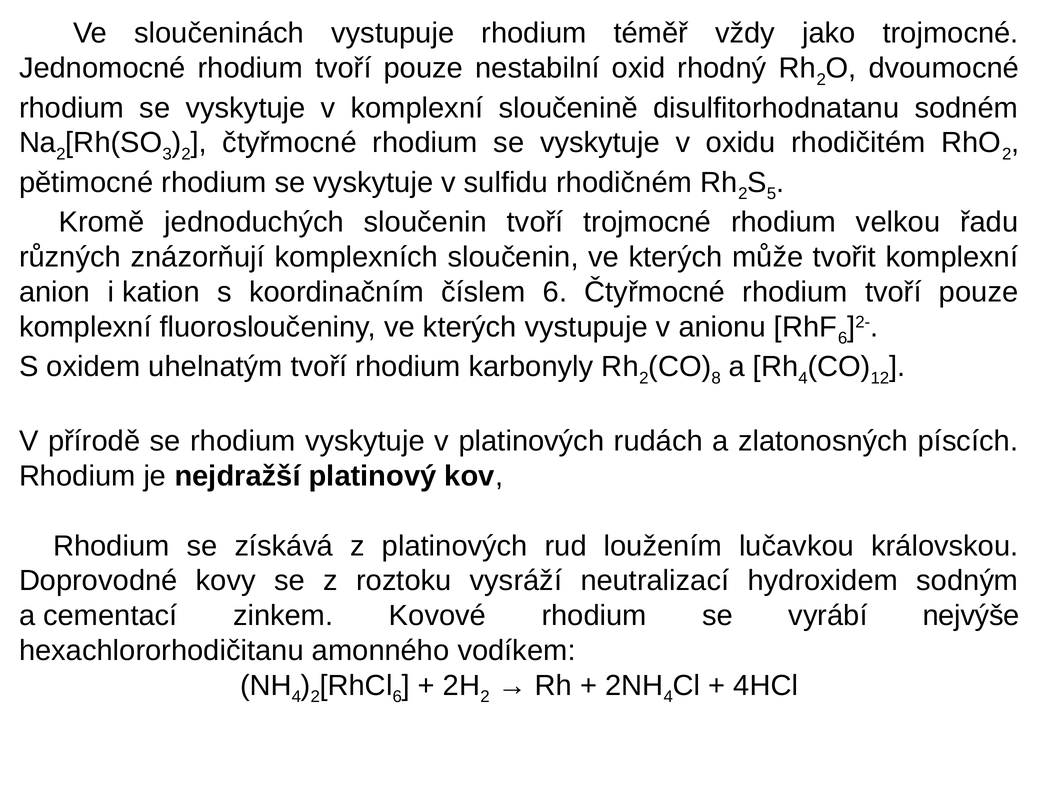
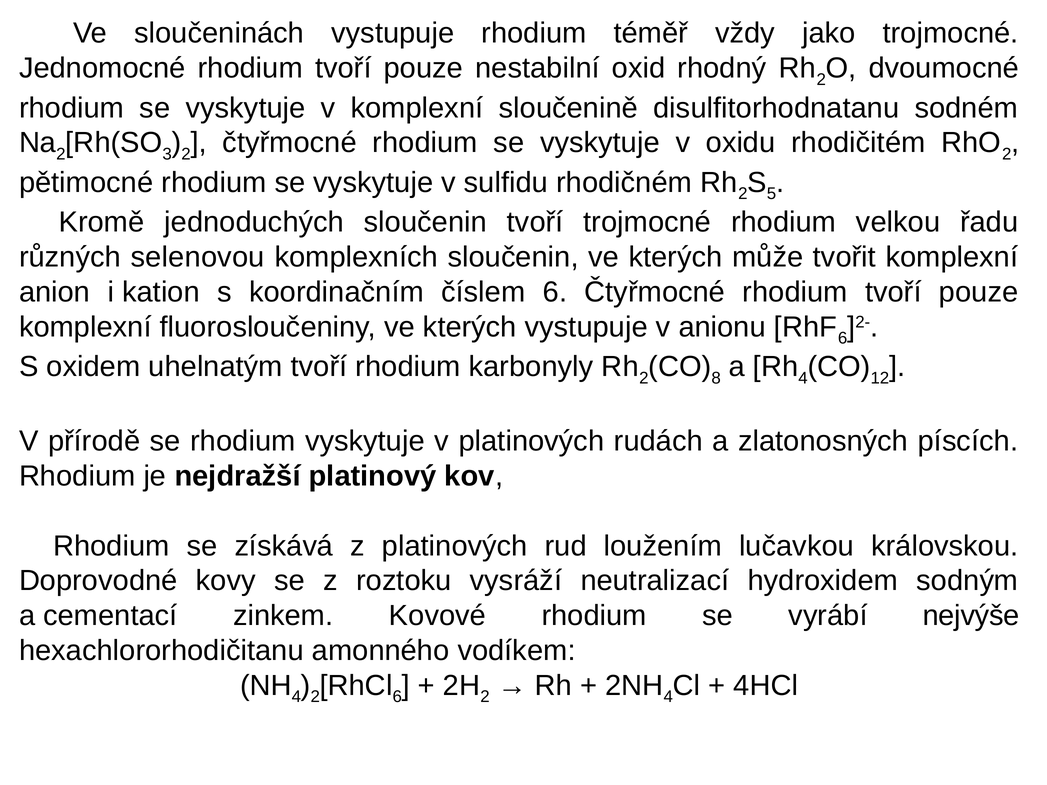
znázorňují: znázorňují -> selenovou
